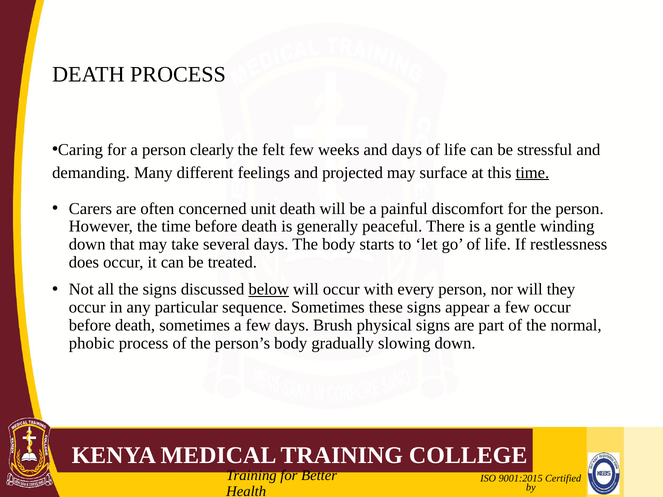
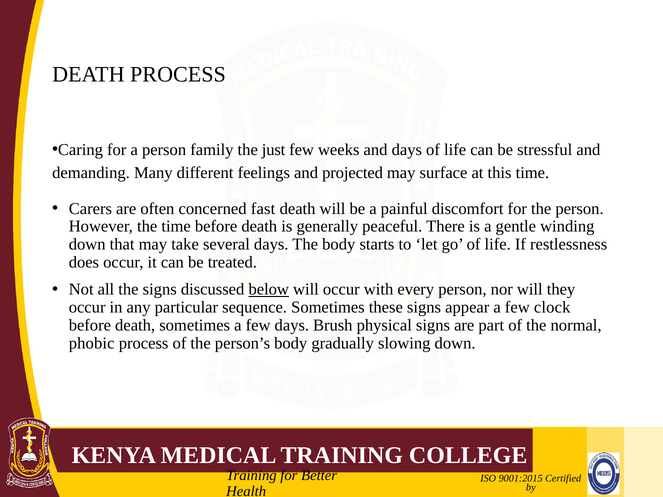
clearly: clearly -> family
felt: felt -> just
time at (532, 173) underline: present -> none
unit: unit -> fast
few occur: occur -> clock
